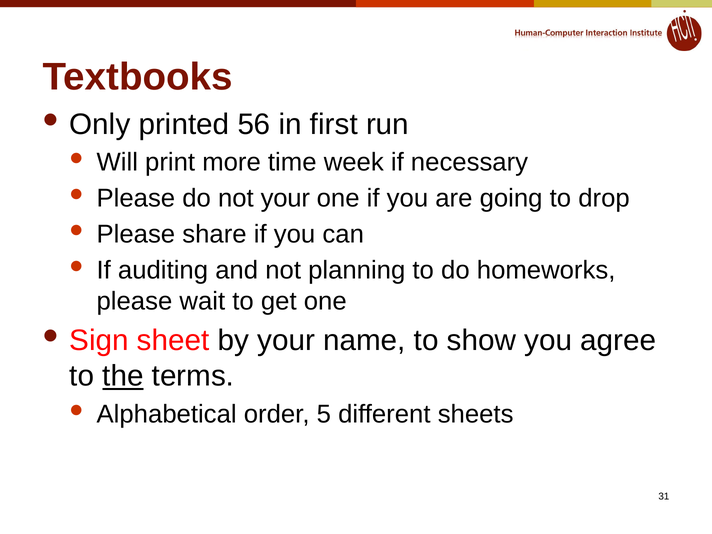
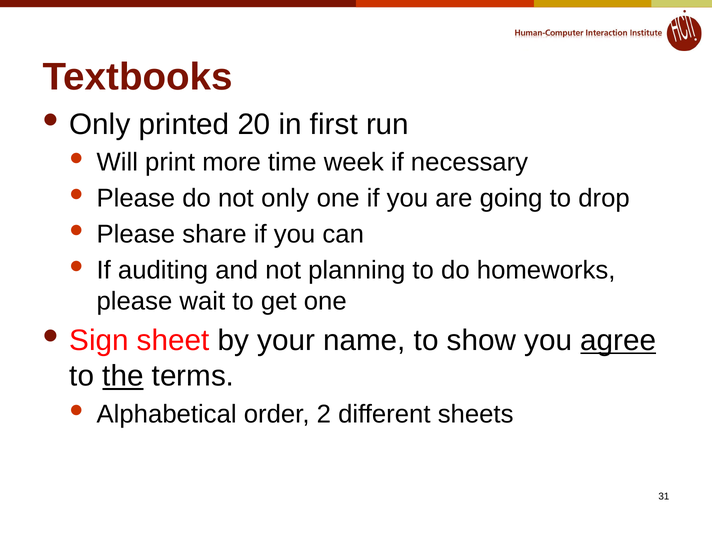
56: 56 -> 20
not your: your -> only
agree underline: none -> present
5: 5 -> 2
